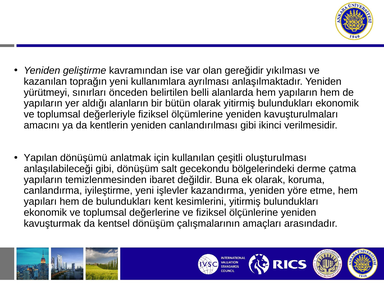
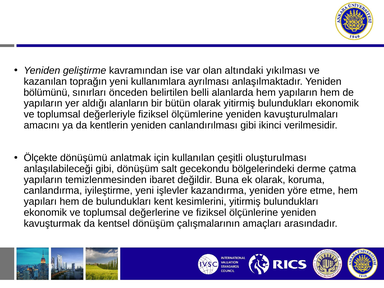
gereğidir: gereğidir -> altındaki
yürütmeyi: yürütmeyi -> bölümünü
Yapılan: Yapılan -> Ölçekte
